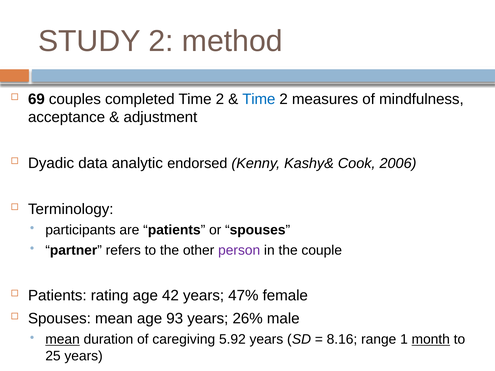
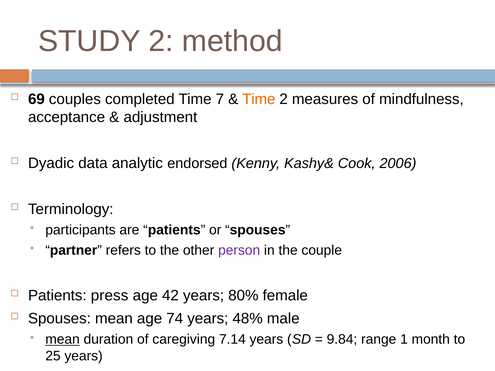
completed Time 2: 2 -> 7
Time at (259, 99) colour: blue -> orange
rating: rating -> press
47%: 47% -> 80%
93: 93 -> 74
26%: 26% -> 48%
5.92: 5.92 -> 7.14
8.16: 8.16 -> 9.84
month underline: present -> none
